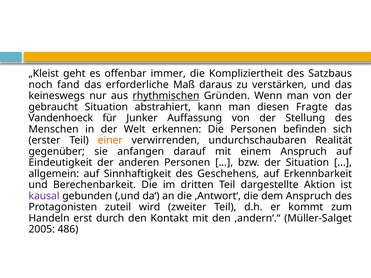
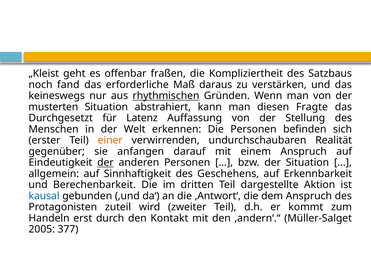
immer: immer -> fraßen
gebraucht: gebraucht -> musterten
Vandenhoeck: Vandenhoeck -> Durchgesetzt
Junker: Junker -> Latenz
der at (105, 163) underline: none -> present
kausal colour: purple -> blue
486: 486 -> 377
